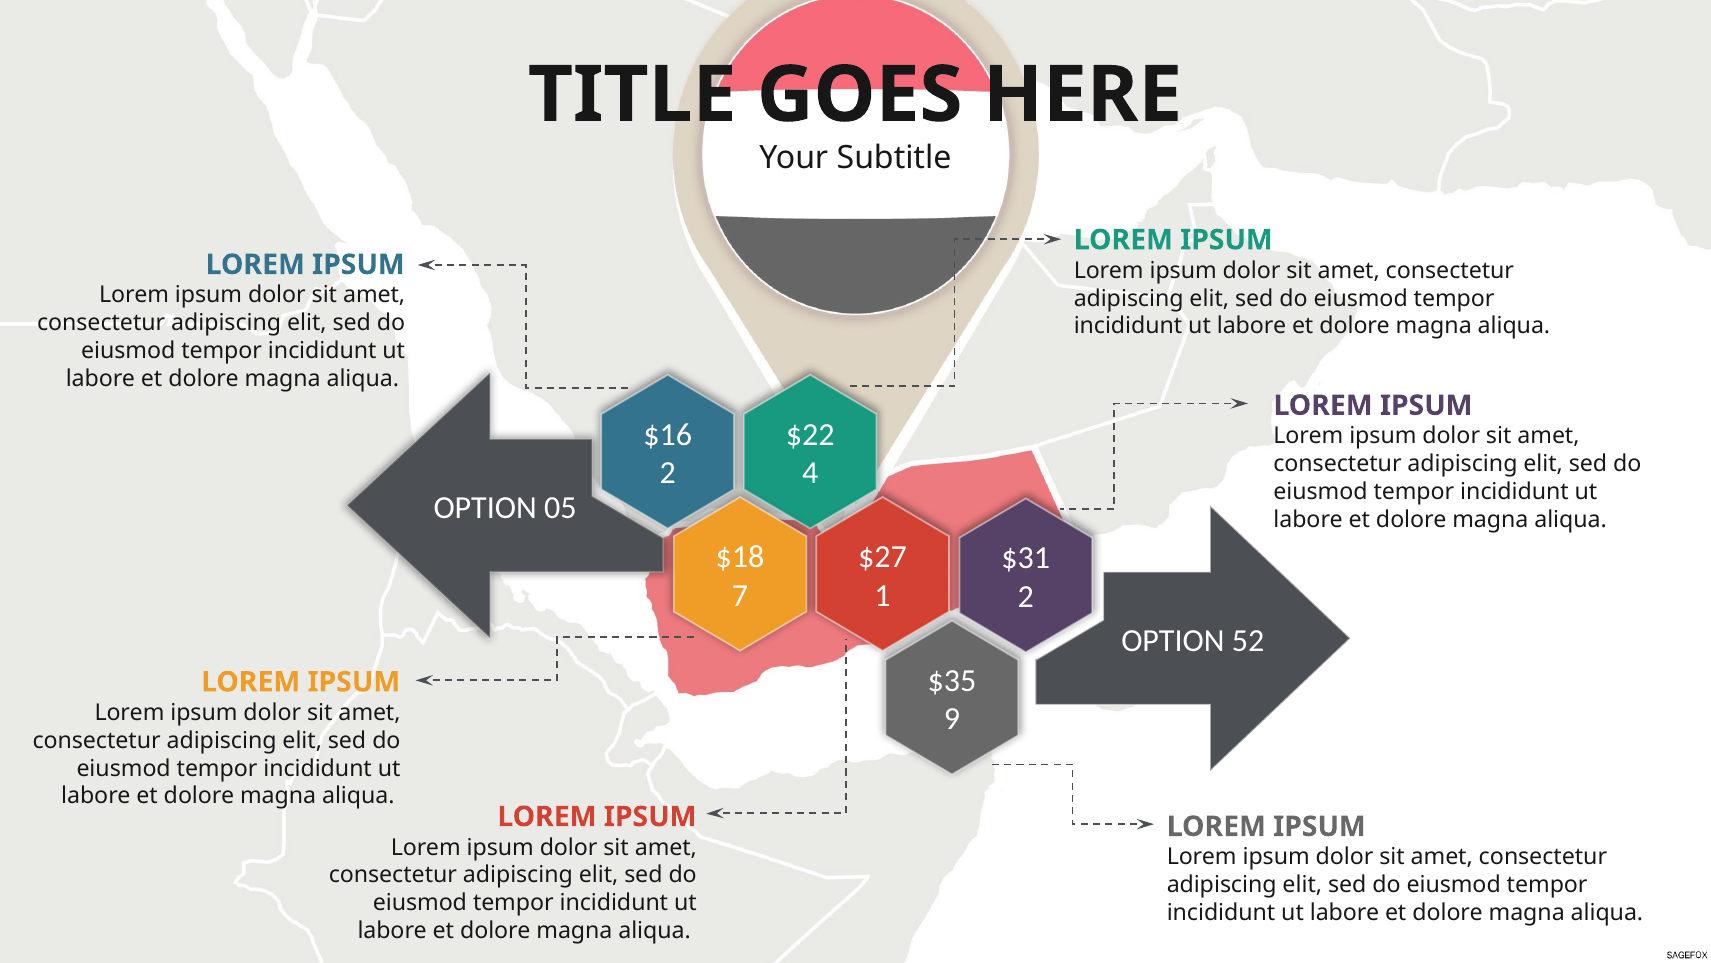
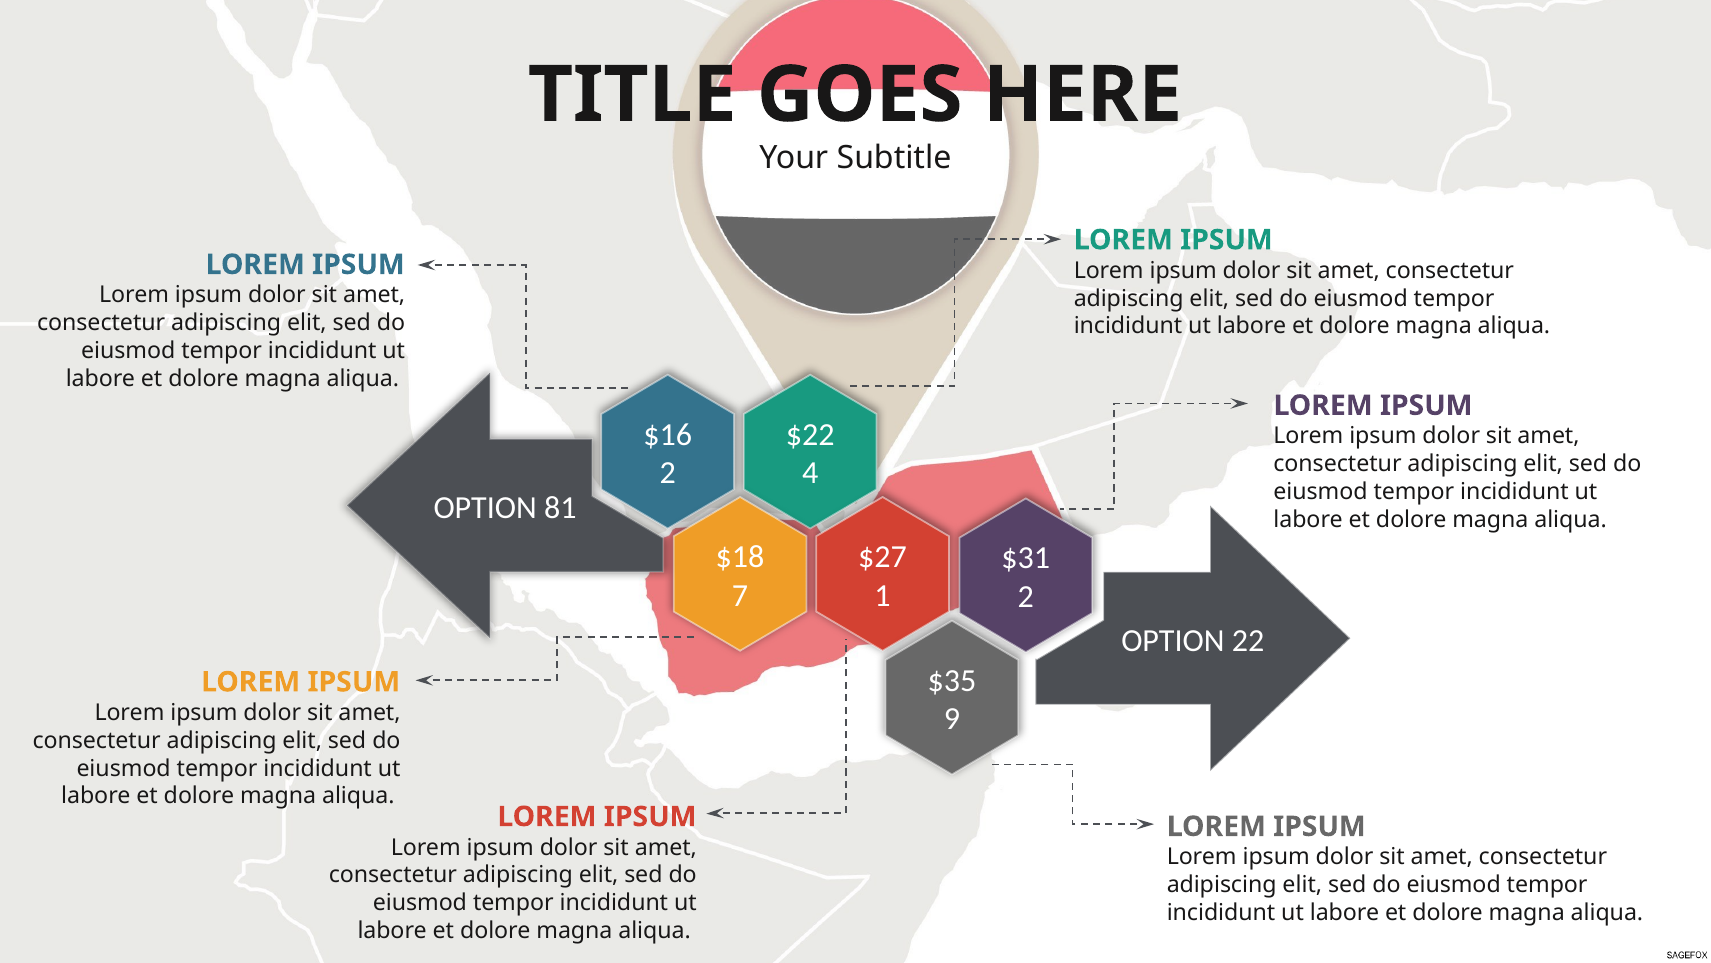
05: 05 -> 81
52: 52 -> 22
